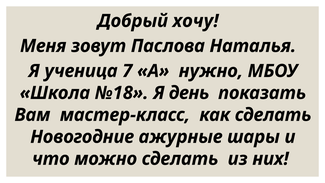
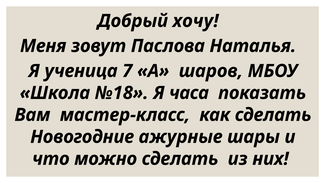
нужно: нужно -> шаров
день: день -> часа
